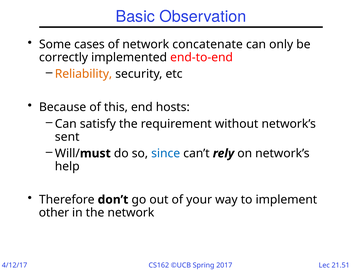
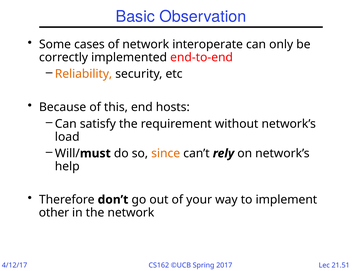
concatenate: concatenate -> interoperate
sent: sent -> load
since colour: blue -> orange
